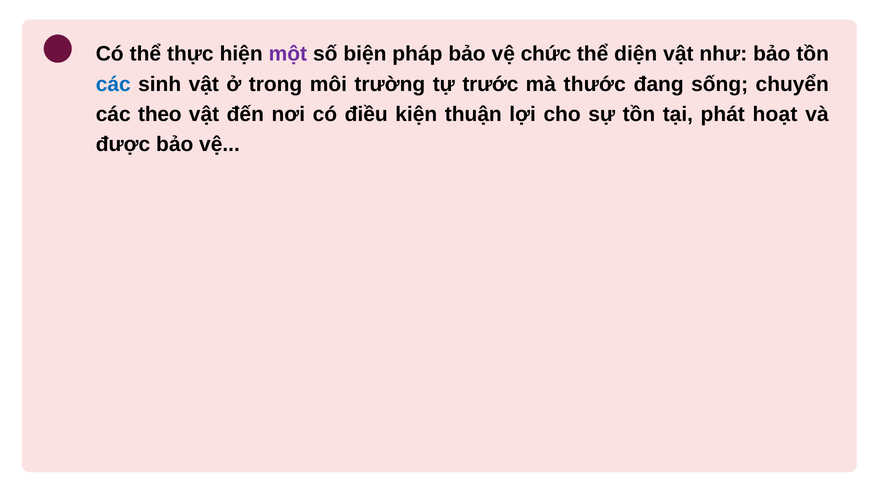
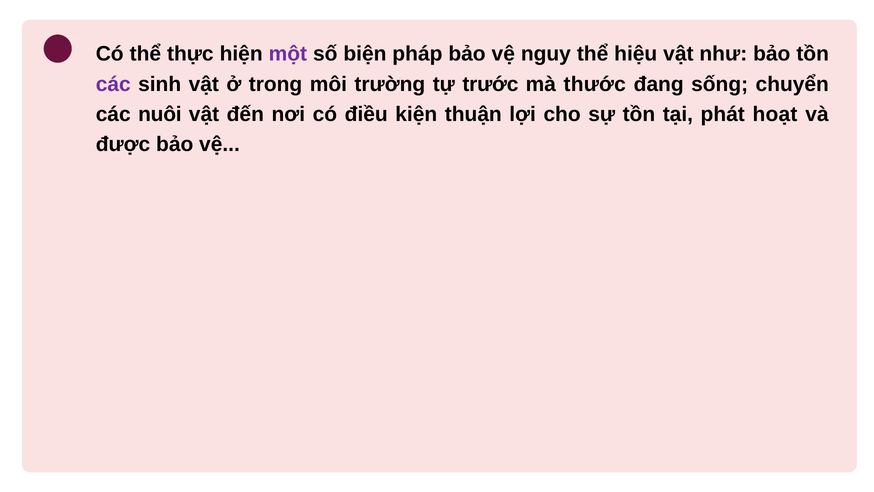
chức: chức -> nguy
diện: diện -> hiệu
các at (113, 84) colour: blue -> purple
theo: theo -> nuôi
